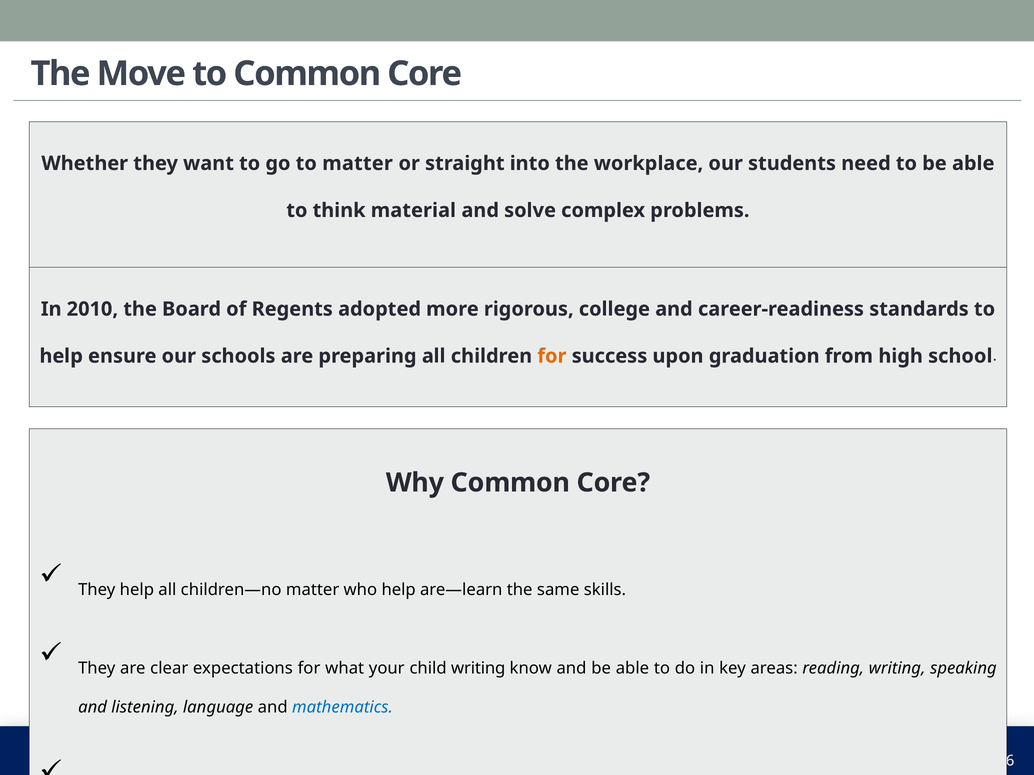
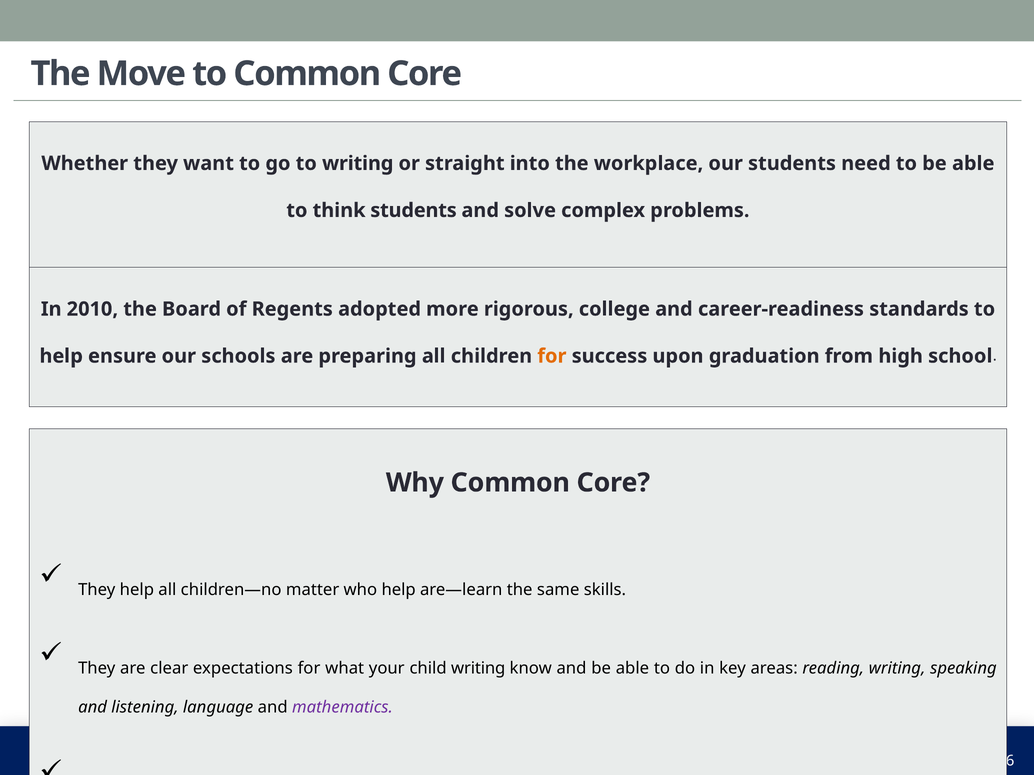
to matter: matter -> writing
think material: material -> students
mathematics colour: blue -> purple
